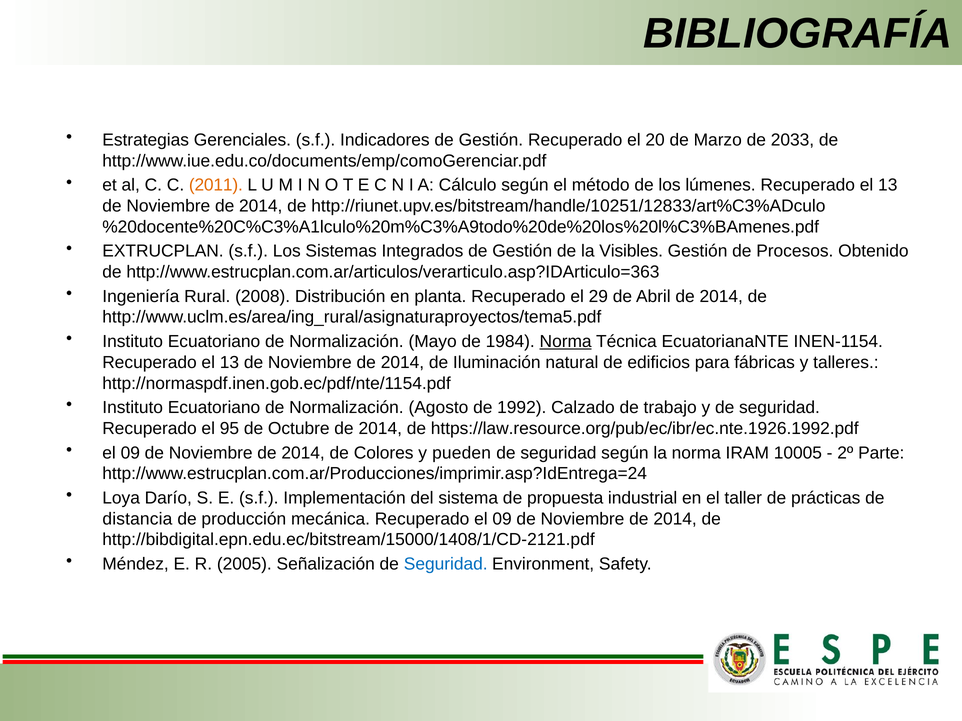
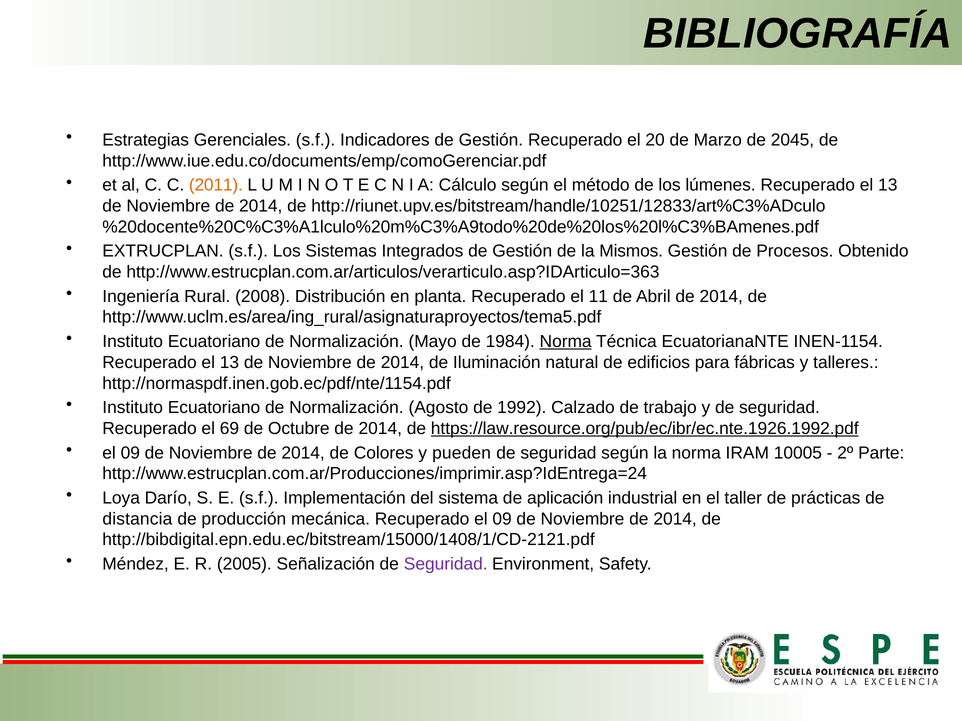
2033: 2033 -> 2045
Visibles: Visibles -> Mismos
29: 29 -> 11
95: 95 -> 69
https://law.resource.org/pub/ec/ibr/ec.nte.1926.1992.pdf underline: none -> present
propuesta: propuesta -> aplicación
Seguridad at (446, 564) colour: blue -> purple
